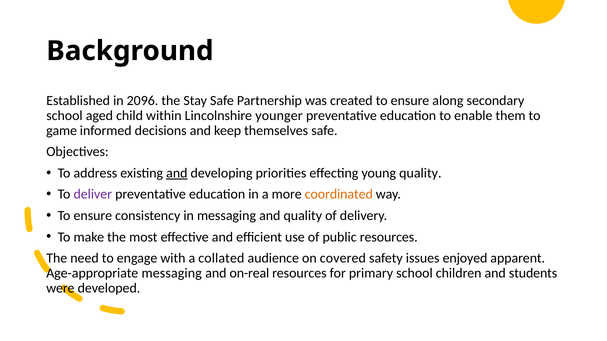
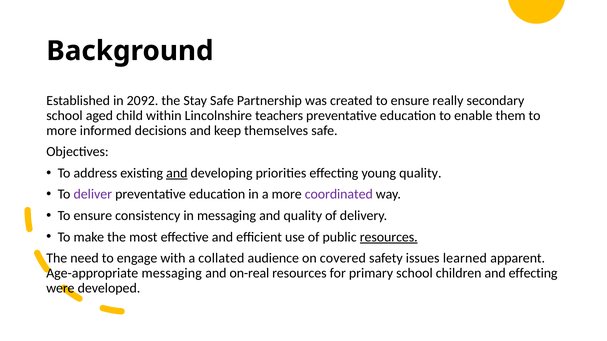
2096: 2096 -> 2092
along: along -> really
younger: younger -> teachers
game at (62, 131): game -> more
coordinated colour: orange -> purple
resources at (389, 237) underline: none -> present
enjoyed: enjoyed -> learned
and students: students -> effecting
